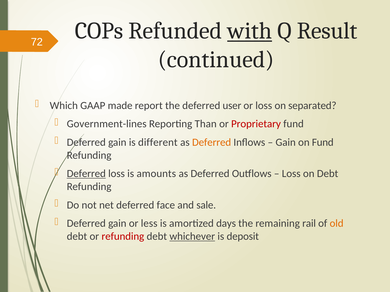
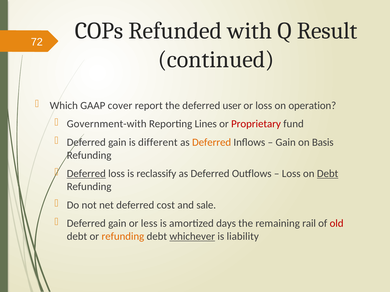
with underline: present -> none
made: made -> cover
separated: separated -> operation
Government-lines: Government-lines -> Government-with
Than: Than -> Lines
on Fund: Fund -> Basis
amounts: amounts -> reclassify
Debt at (328, 174) underline: none -> present
face: face -> cost
old colour: orange -> red
refunding at (123, 237) colour: red -> orange
deposit: deposit -> liability
